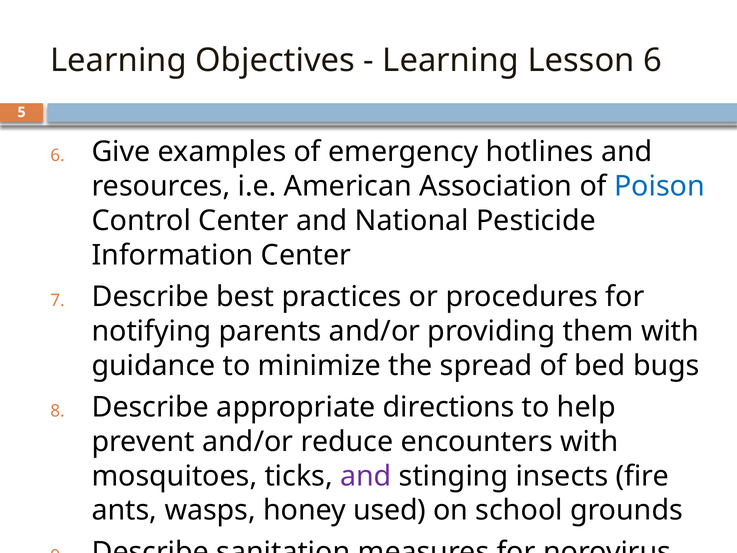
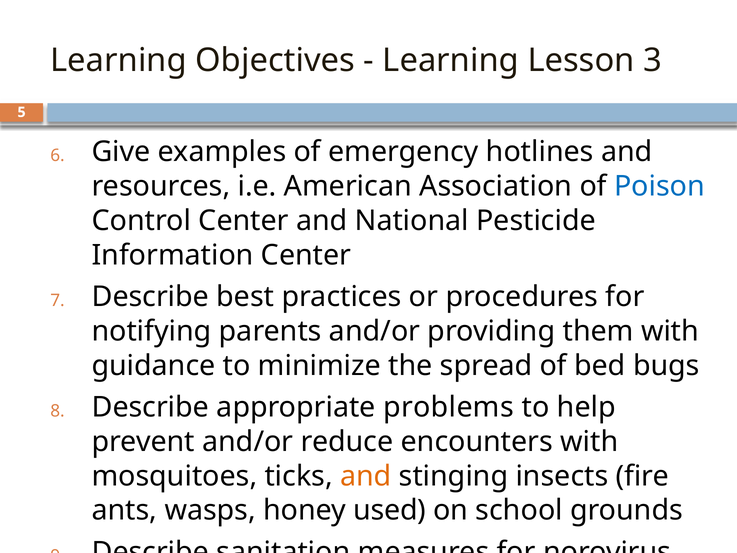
Lesson 6: 6 -> 3
directions: directions -> problems
and at (366, 476) colour: purple -> orange
